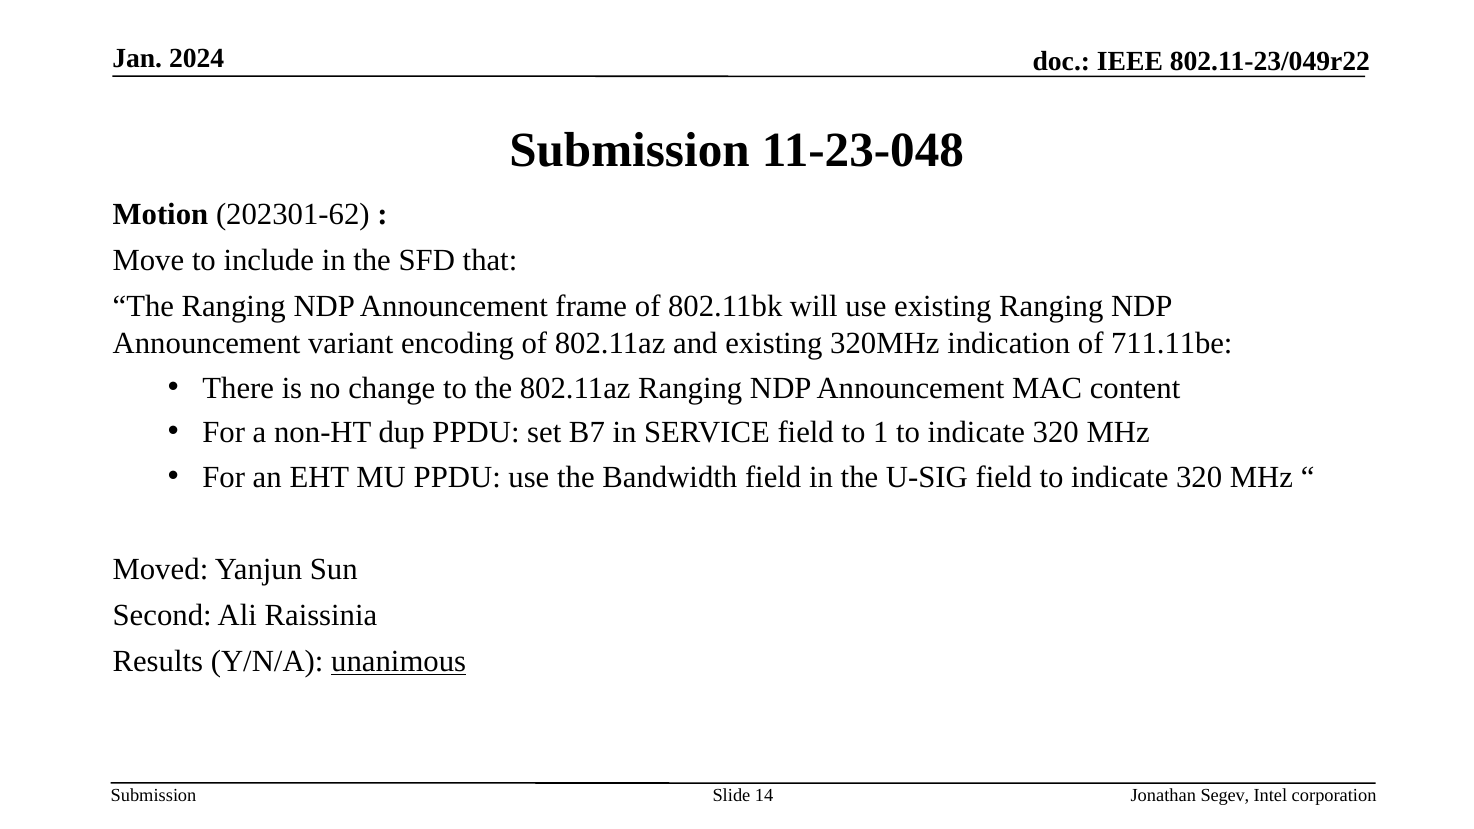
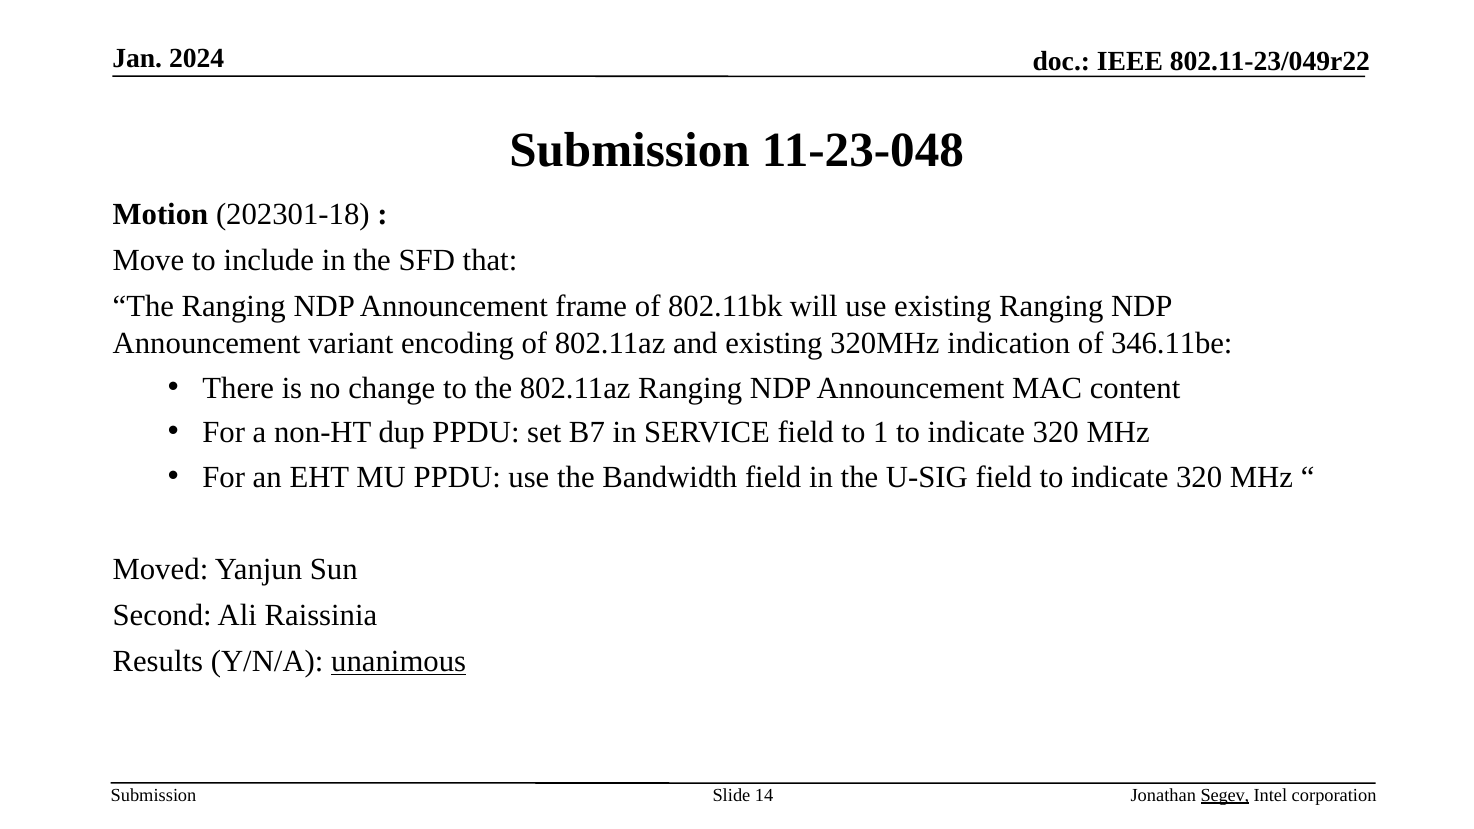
202301-62: 202301-62 -> 202301-18
711.11be: 711.11be -> 346.11be
Segev underline: none -> present
